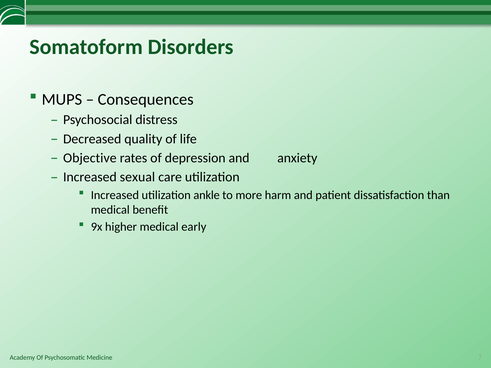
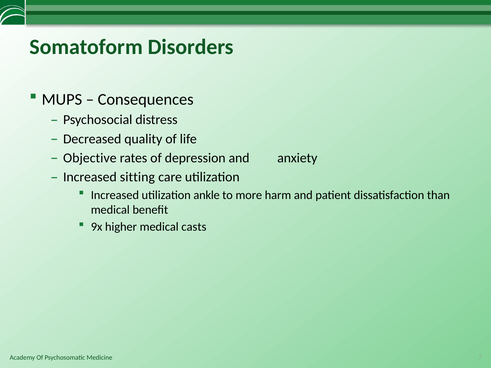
sexual: sexual -> sitting
early: early -> casts
